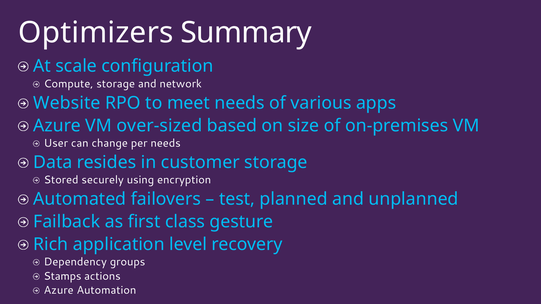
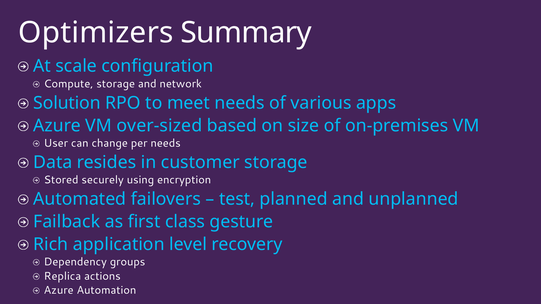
Website: Website -> Solution
Stamps: Stamps -> Replica
